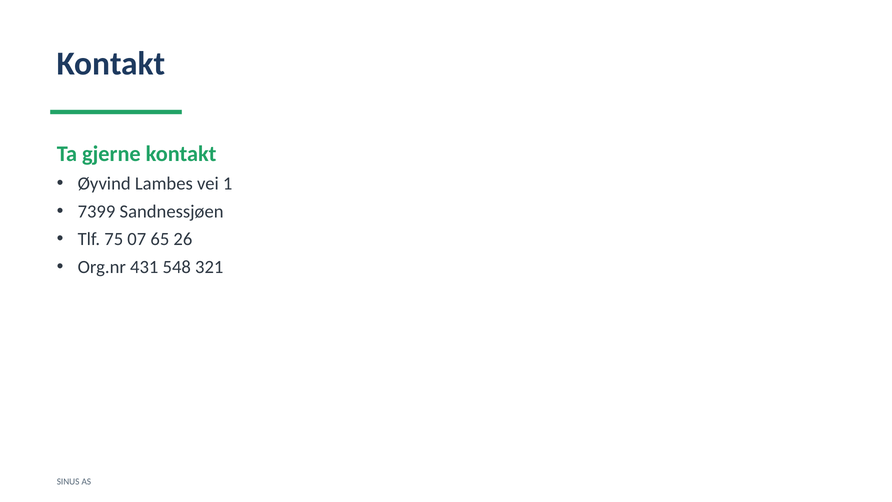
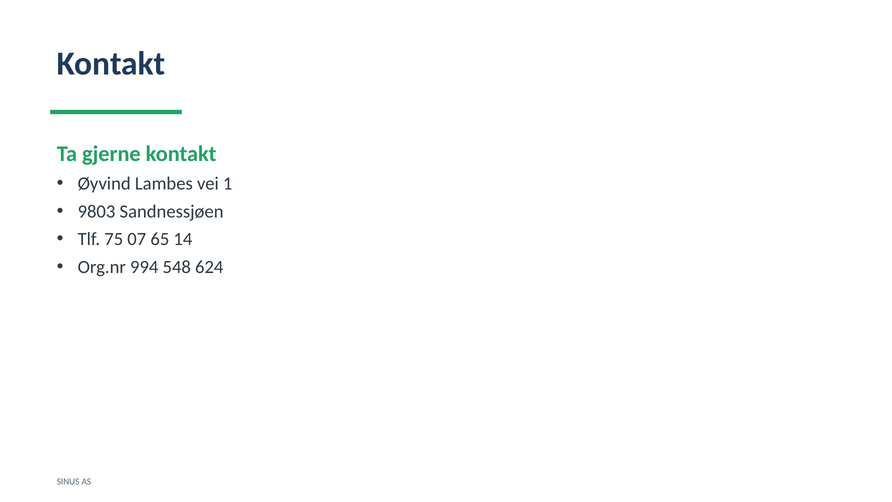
7399: 7399 -> 9803
26: 26 -> 14
431: 431 -> 994
321: 321 -> 624
